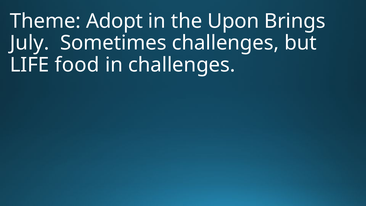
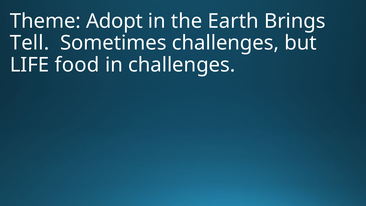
Upon: Upon -> Earth
July: July -> Tell
